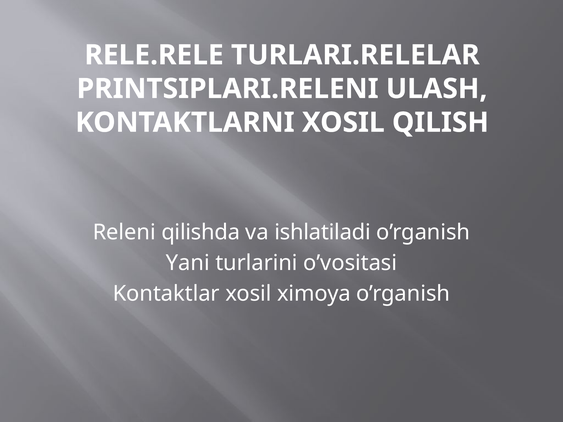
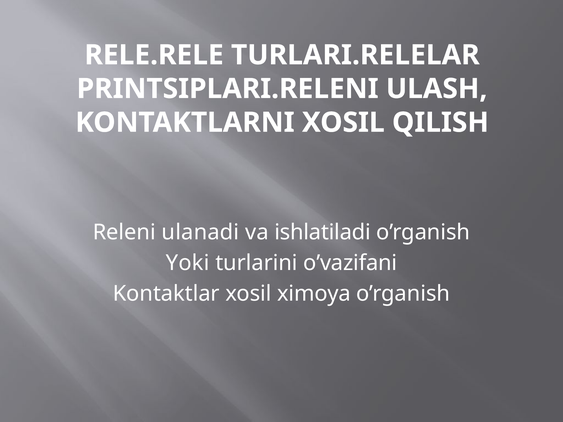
qilishda: qilishda -> ulanadi
Yani: Yani -> Yoki
o’vositasi: o’vositasi -> o’vazifani
